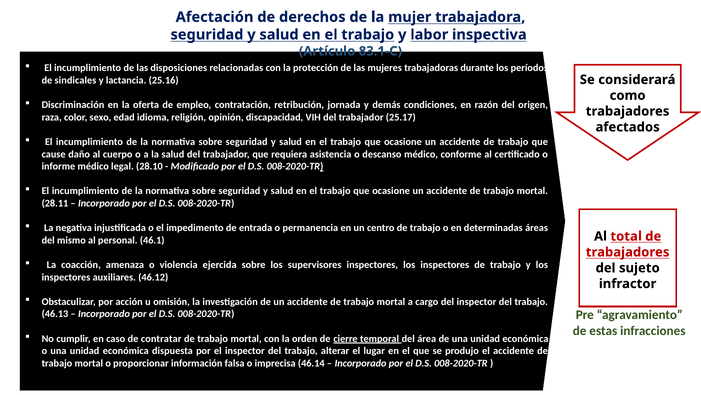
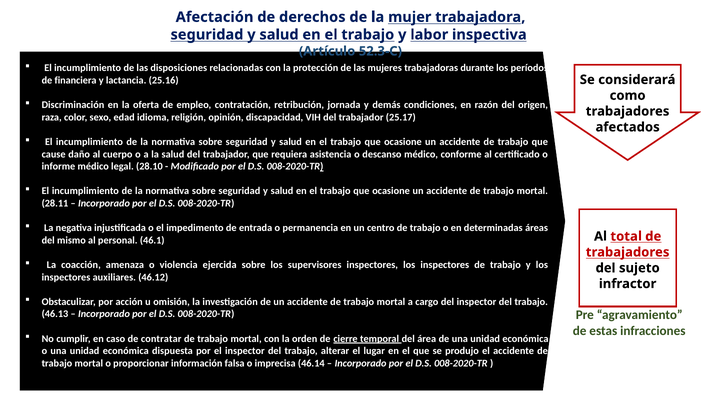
83.1-C: 83.1-C -> 52.3-C
sindicales: sindicales -> financiera
